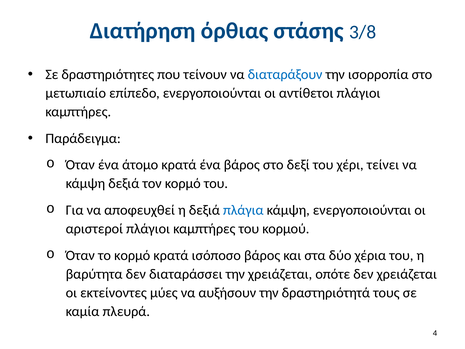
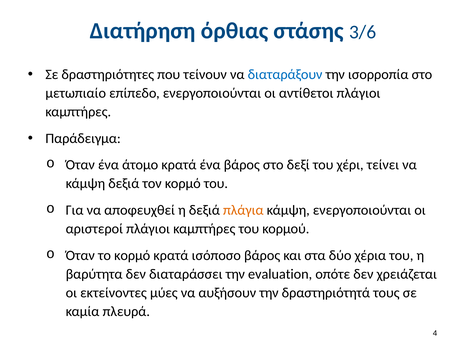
3/8: 3/8 -> 3/6
πλάγια colour: blue -> orange
την χρειάζεται: χρειάζεται -> evaluation
